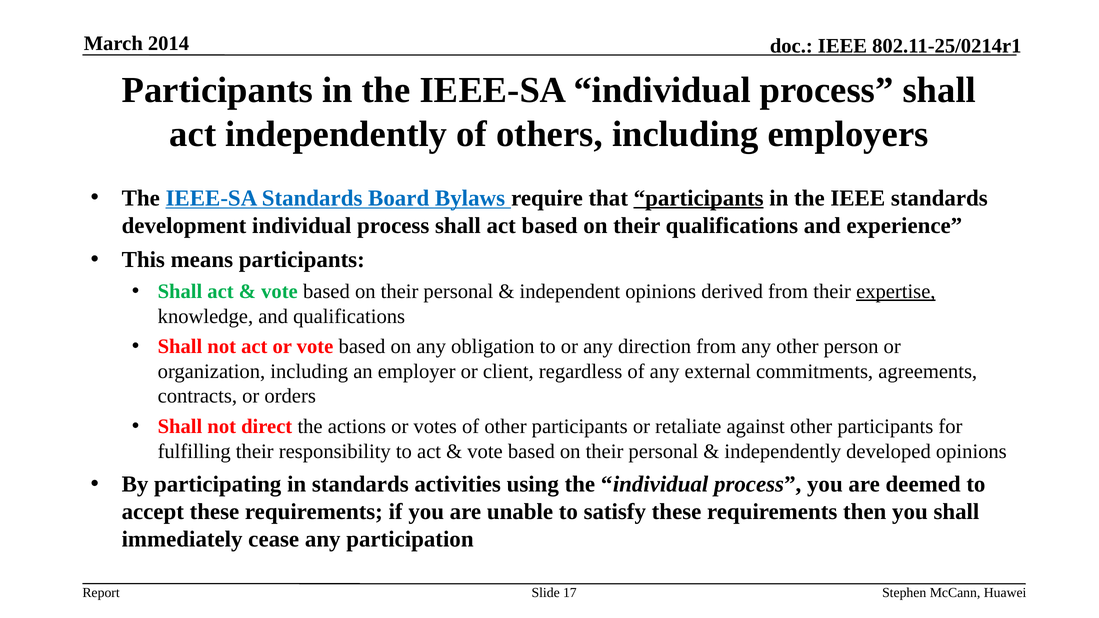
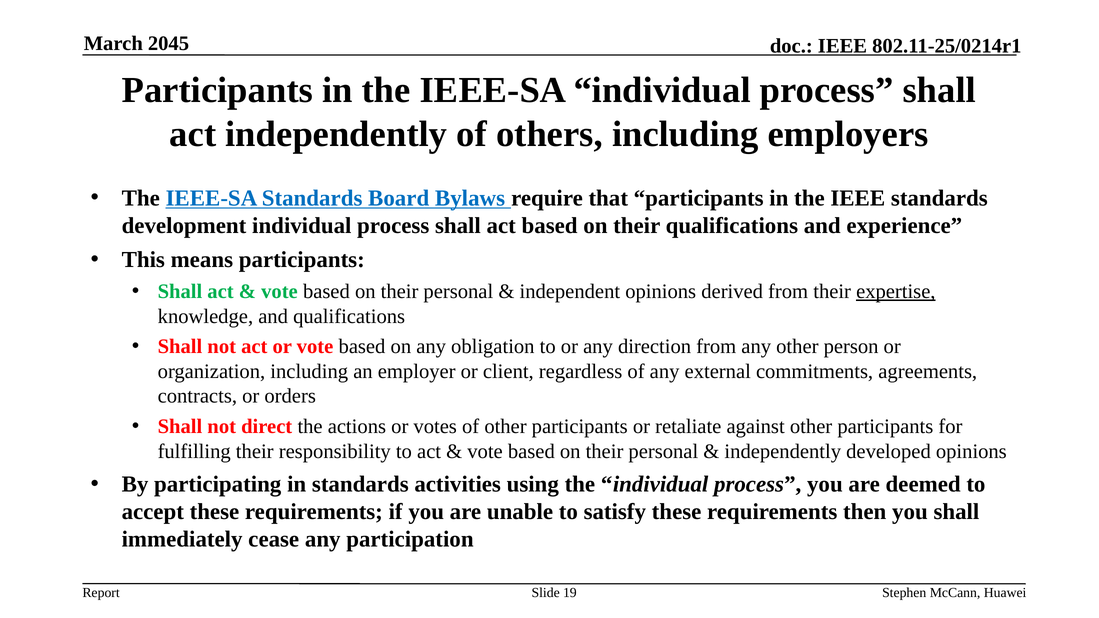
2014: 2014 -> 2045
participants at (699, 198) underline: present -> none
17: 17 -> 19
